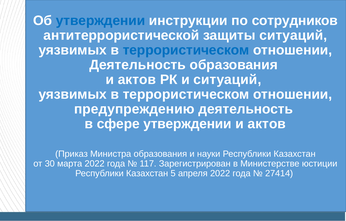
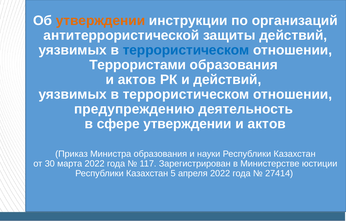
утверждении at (100, 21) colour: blue -> orange
сотрудников: сотрудников -> организаций
защиты ситуаций: ситуаций -> действий
Деятельность at (138, 65): Деятельность -> Террористами
и ситуаций: ситуаций -> действий
